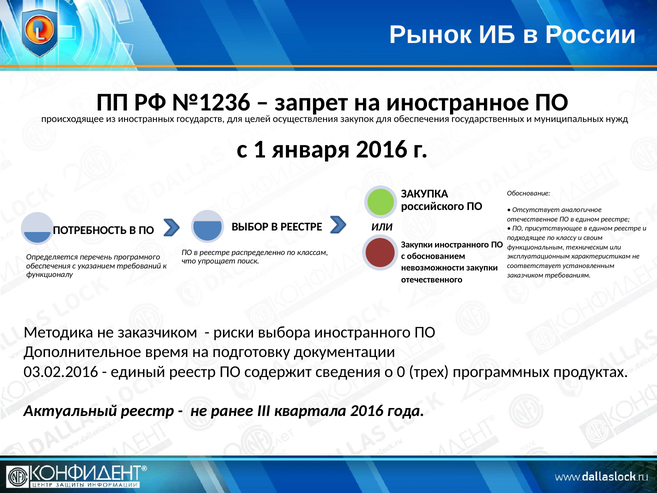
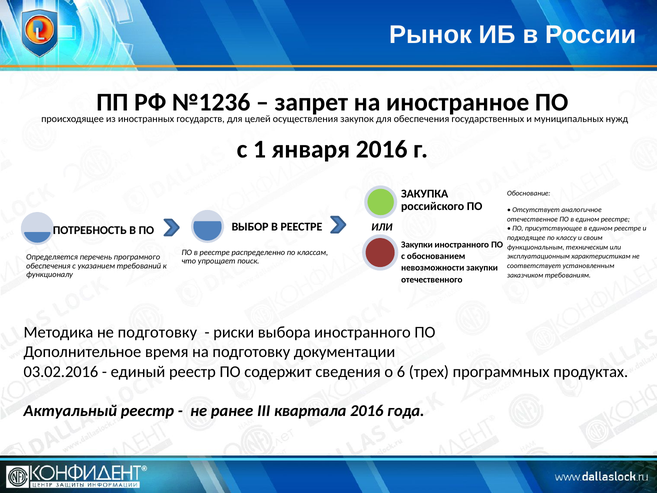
не заказчиком: заказчиком -> подготовку
0: 0 -> 6
